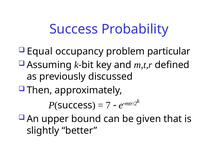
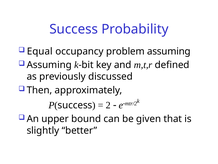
problem particular: particular -> assuming
7: 7 -> 2
